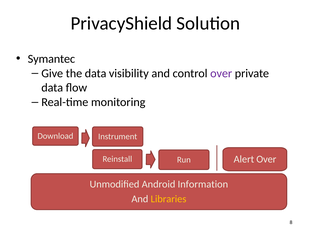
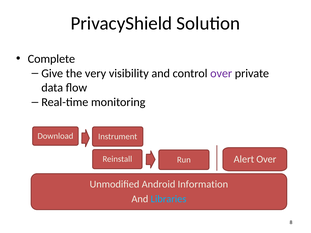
Symantec: Symantec -> Complete
the data: data -> very
Libraries colour: yellow -> light blue
